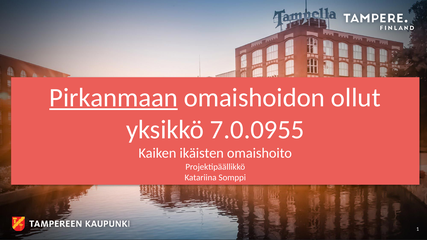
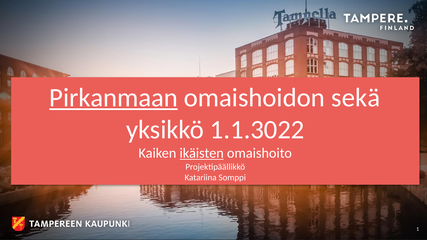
ollut: ollut -> sekä
7.0.0955: 7.0.0955 -> 1.1.3022
ikäisten underline: none -> present
